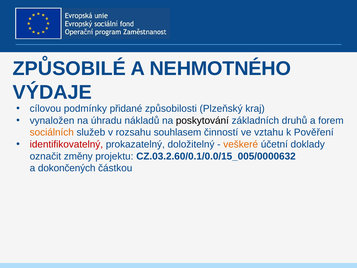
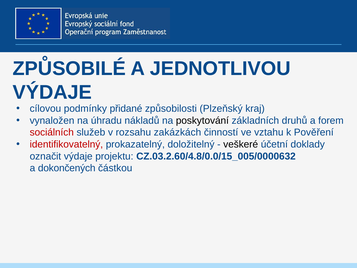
NEHMOTNÉHO: NEHMOTNÉHO -> JEDNOTLIVOU
sociálních colour: orange -> red
souhlasem: souhlasem -> zakázkách
veškeré colour: orange -> black
označit změny: změny -> výdaje
CZ.03.2.60/0.1/0.0/15_005/0000632: CZ.03.2.60/0.1/0.0/15_005/0000632 -> CZ.03.2.60/4.8/0.0/15_005/0000632
